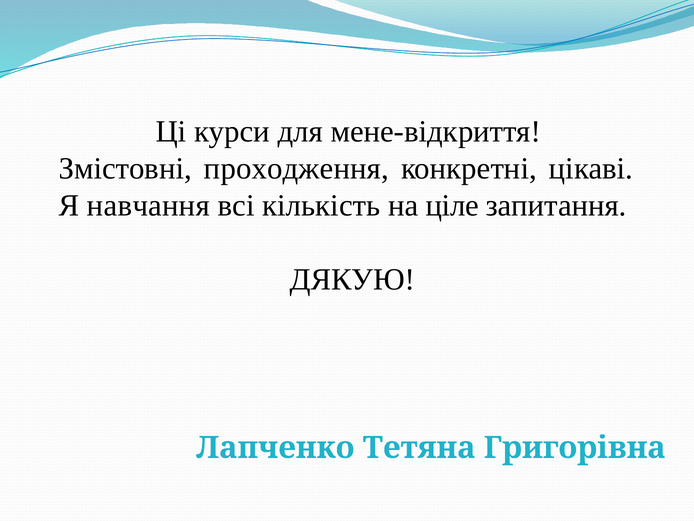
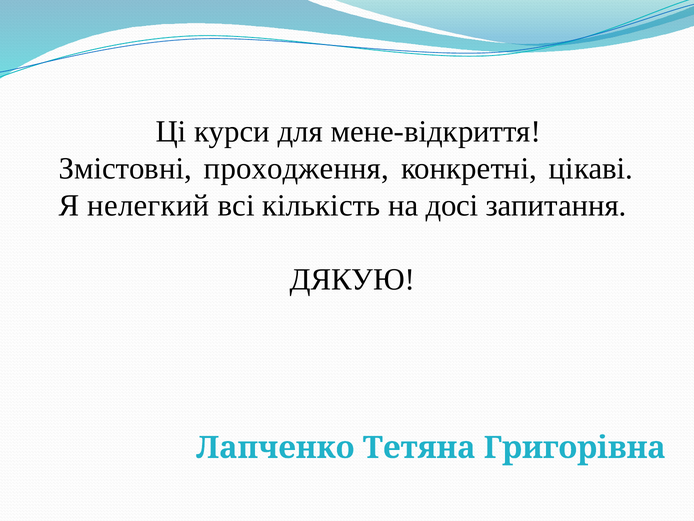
навчання: навчання -> нелегкий
ціле: ціле -> досі
